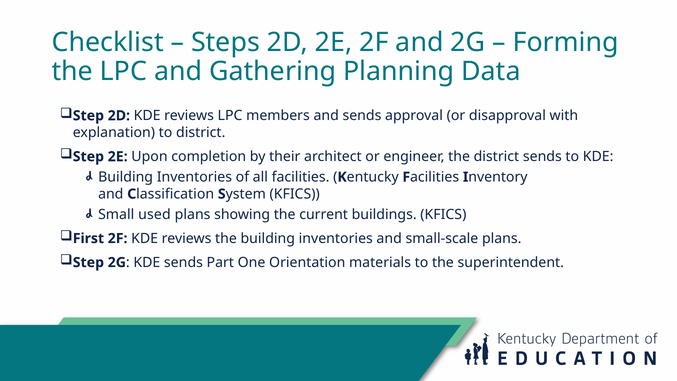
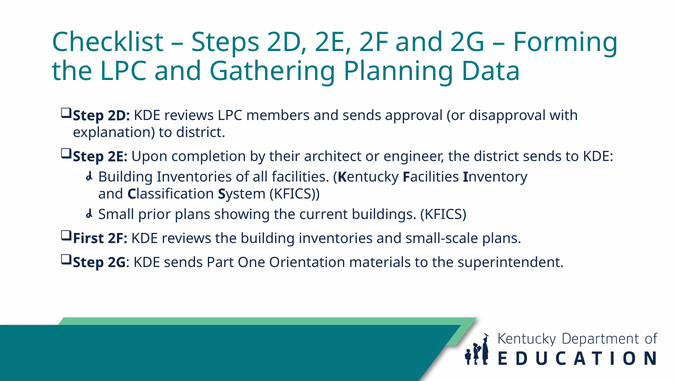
used: used -> prior
